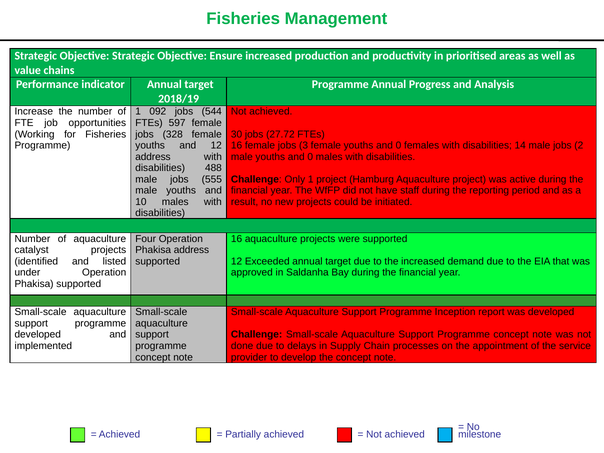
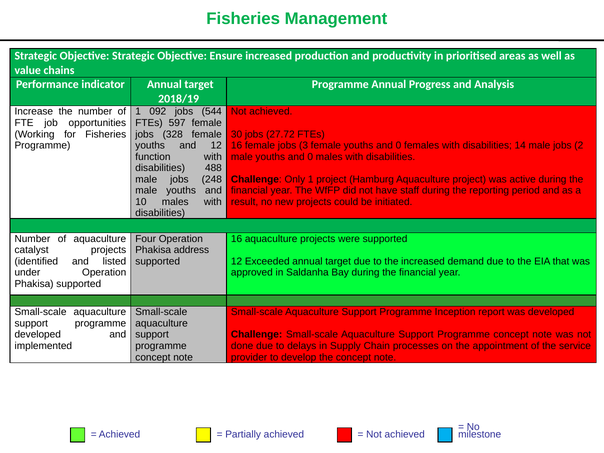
address at (153, 157): address -> function
555: 555 -> 248
